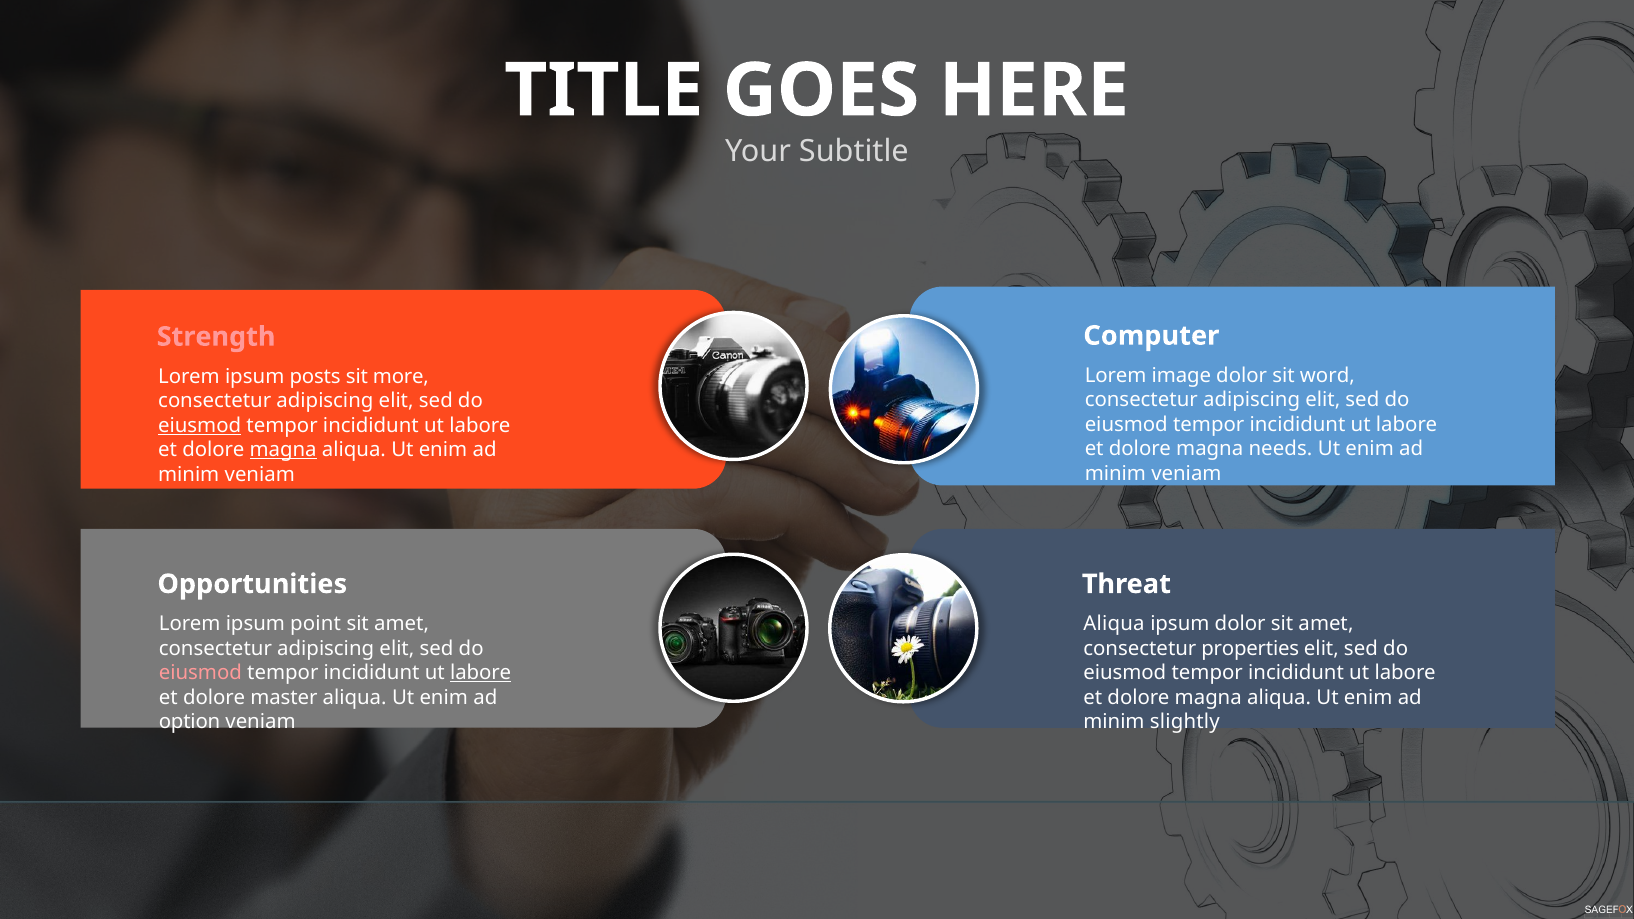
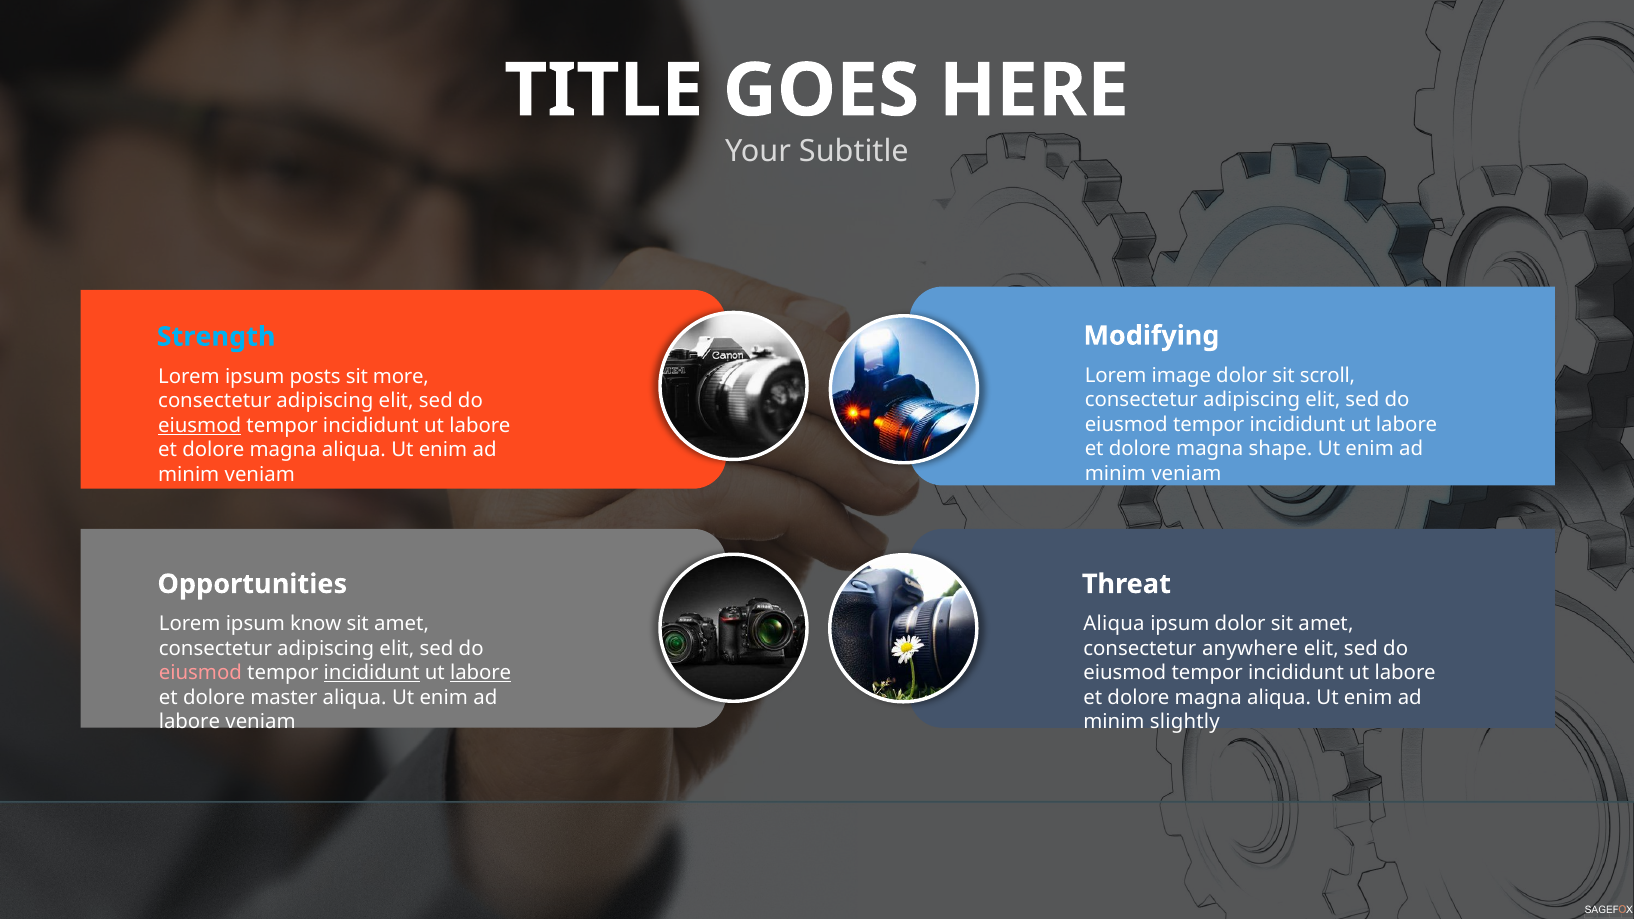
Computer: Computer -> Modifying
Strength colour: pink -> light blue
word: word -> scroll
needs: needs -> shape
magna at (283, 450) underline: present -> none
point: point -> know
properties: properties -> anywhere
incididunt at (372, 673) underline: none -> present
option at (190, 722): option -> labore
